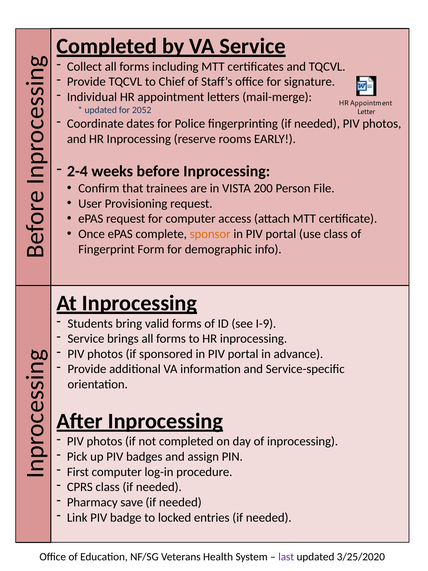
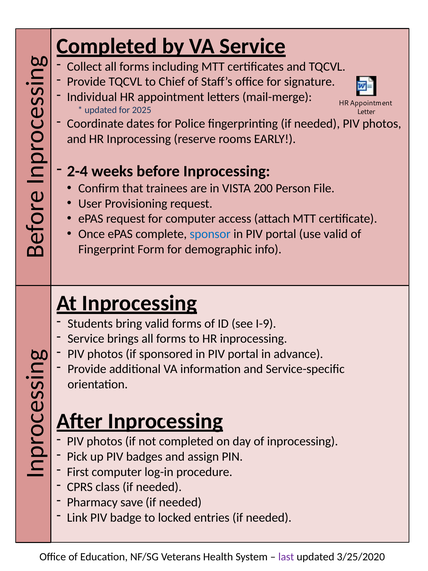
2052: 2052 -> 2025
sponsor colour: orange -> blue
use class: class -> valid
